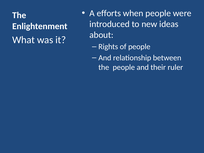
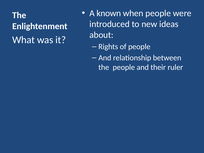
efforts: efforts -> known
